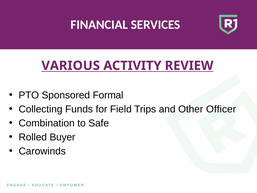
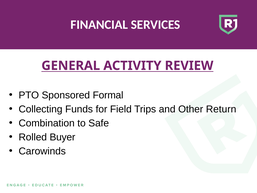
VARIOUS: VARIOUS -> GENERAL
Officer: Officer -> Return
